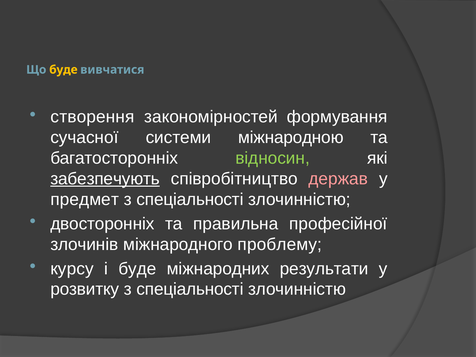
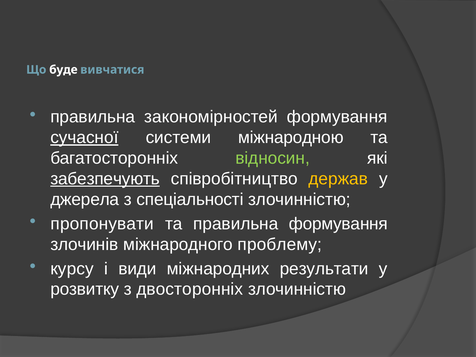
буде at (63, 70) colour: yellow -> white
створення at (93, 117): створення -> правильна
сучасної underline: none -> present
держав colour: pink -> yellow
предмет: предмет -> джерела
двосторонніх: двосторонніх -> пропонувати
правильна професійної: професійної -> формування
і буде: буде -> види
спеціальності at (190, 289): спеціальності -> двосторонніх
